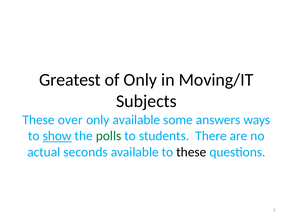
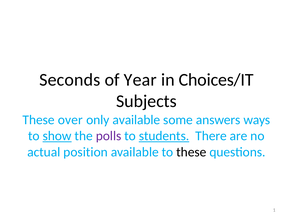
Greatest: Greatest -> Seconds
of Only: Only -> Year
Moving/IT: Moving/IT -> Choices/IT
polls colour: green -> purple
students underline: none -> present
seconds: seconds -> position
